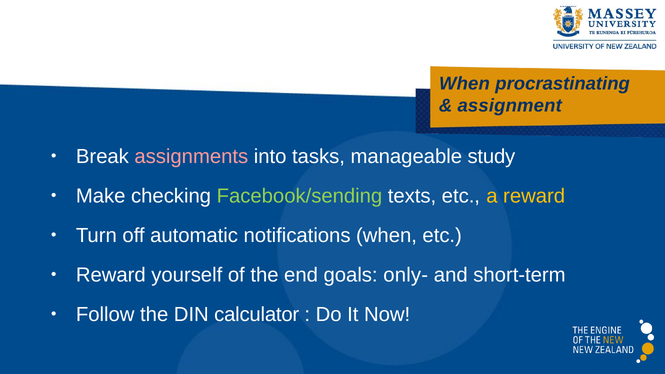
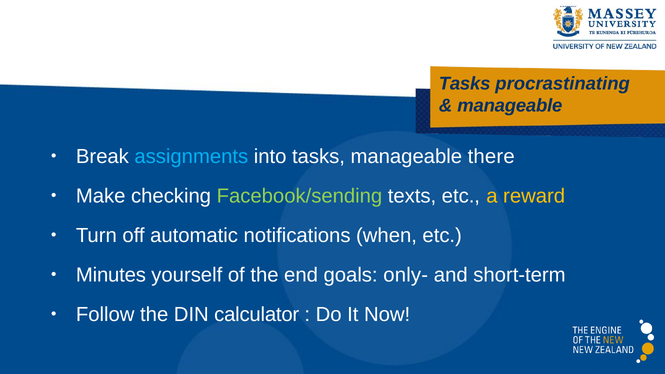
When at (464, 84): When -> Tasks
assignment at (510, 106): assignment -> manageable
assignments colour: pink -> light blue
study: study -> there
Reward at (111, 275): Reward -> Minutes
